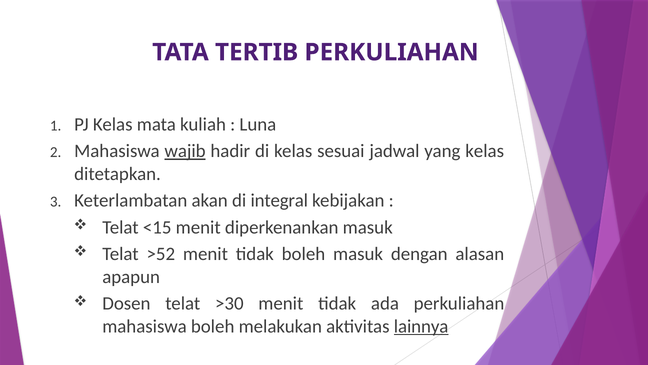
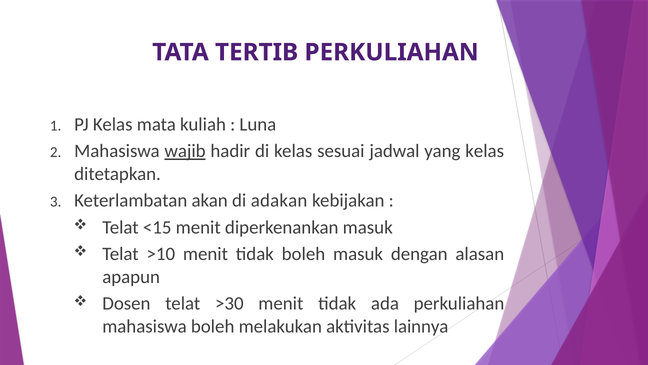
integral: integral -> adakan
>52: >52 -> >10
lainnya underline: present -> none
